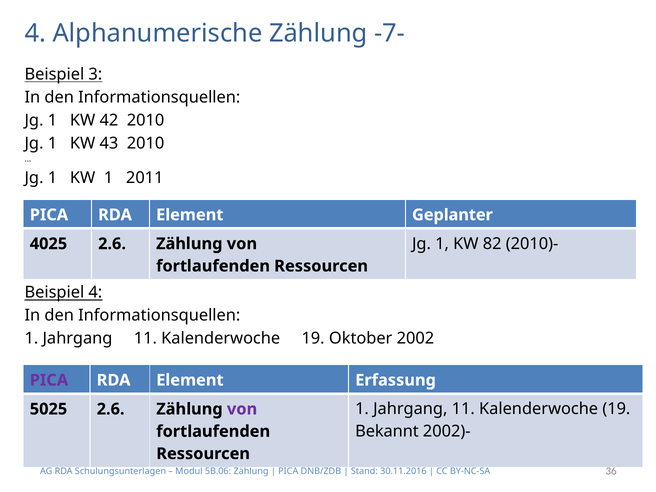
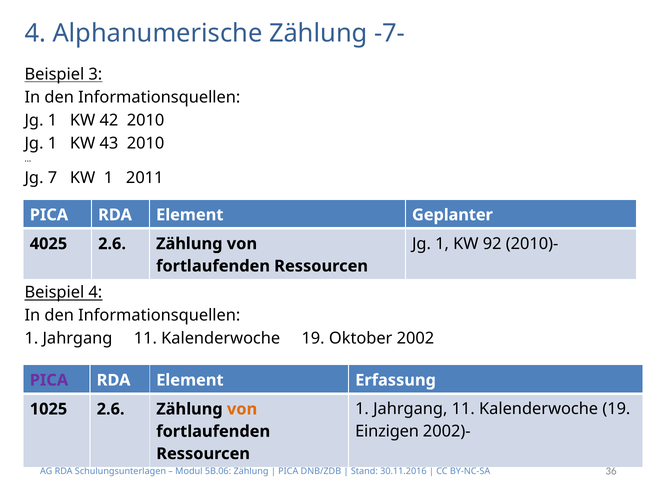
1 at (52, 178): 1 -> 7
82: 82 -> 92
5025: 5025 -> 1025
von at (242, 409) colour: purple -> orange
Bekannt: Bekannt -> Einzigen
